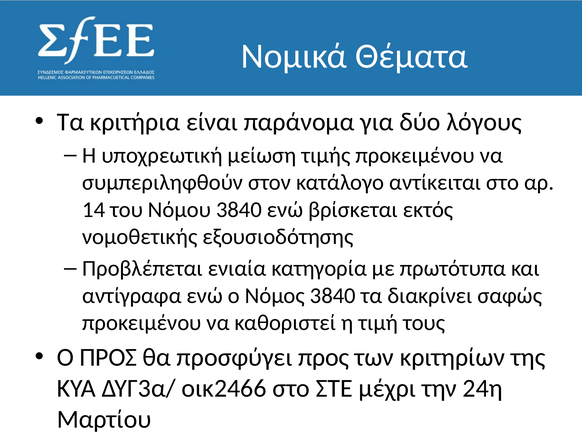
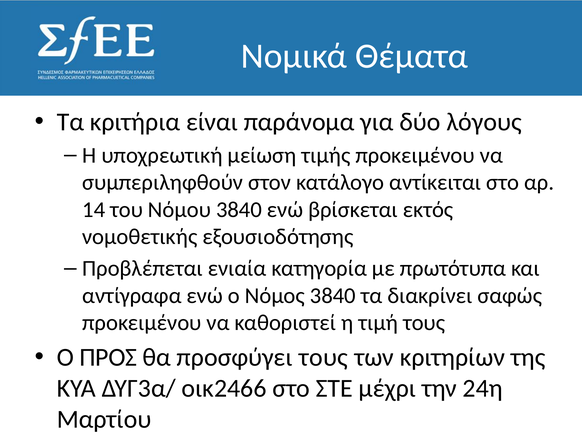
προσφύγει προς: προς -> τους
